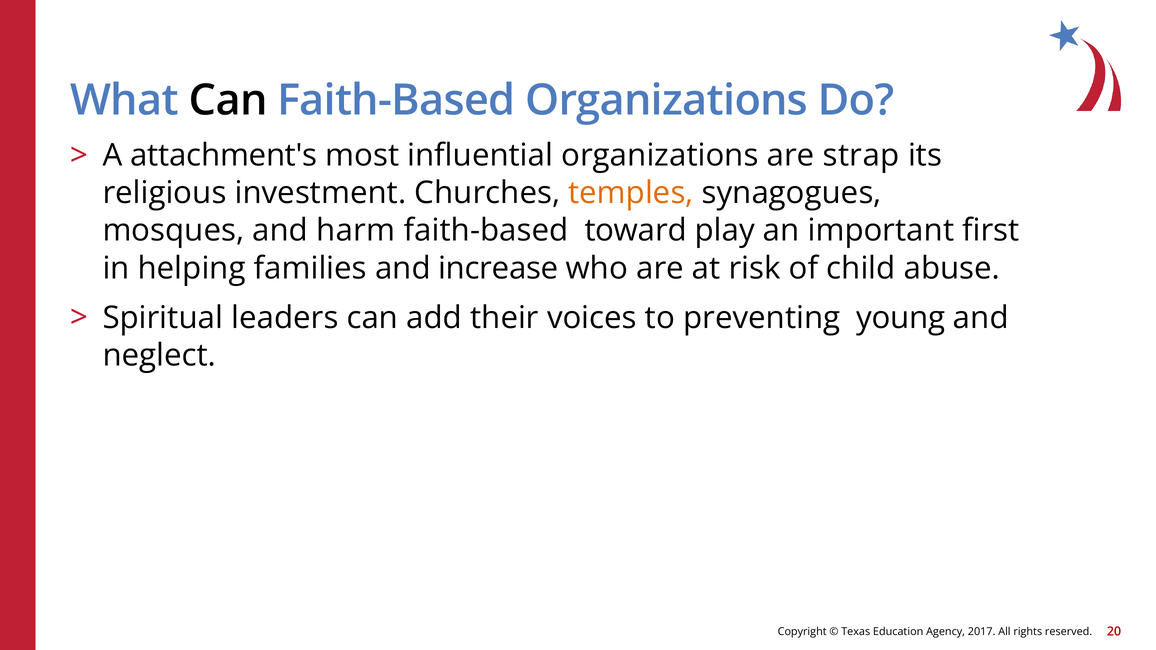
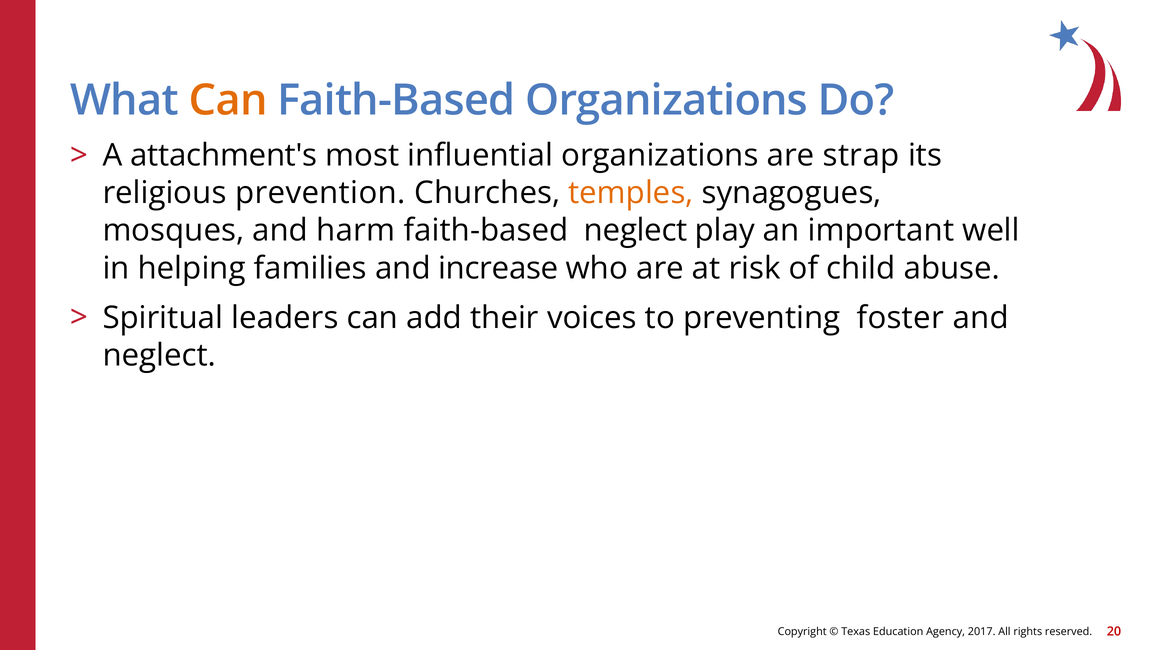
Can at (228, 101) colour: black -> orange
investment: investment -> prevention
faith-based toward: toward -> neglect
first: first -> well
young: young -> foster
